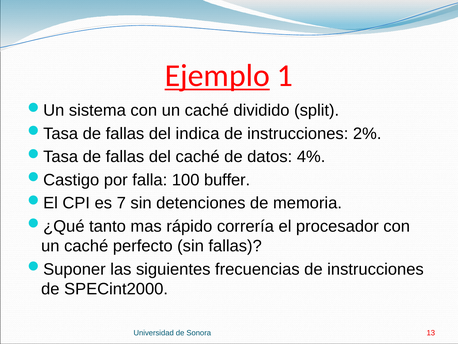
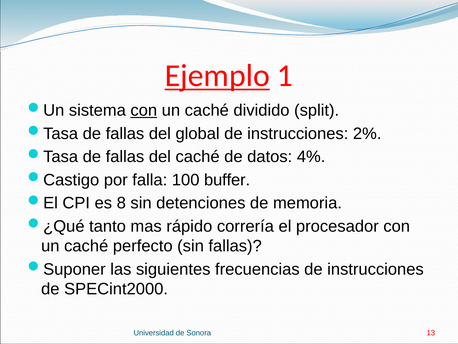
con at (144, 110) underline: none -> present
indica: indica -> global
7: 7 -> 8
